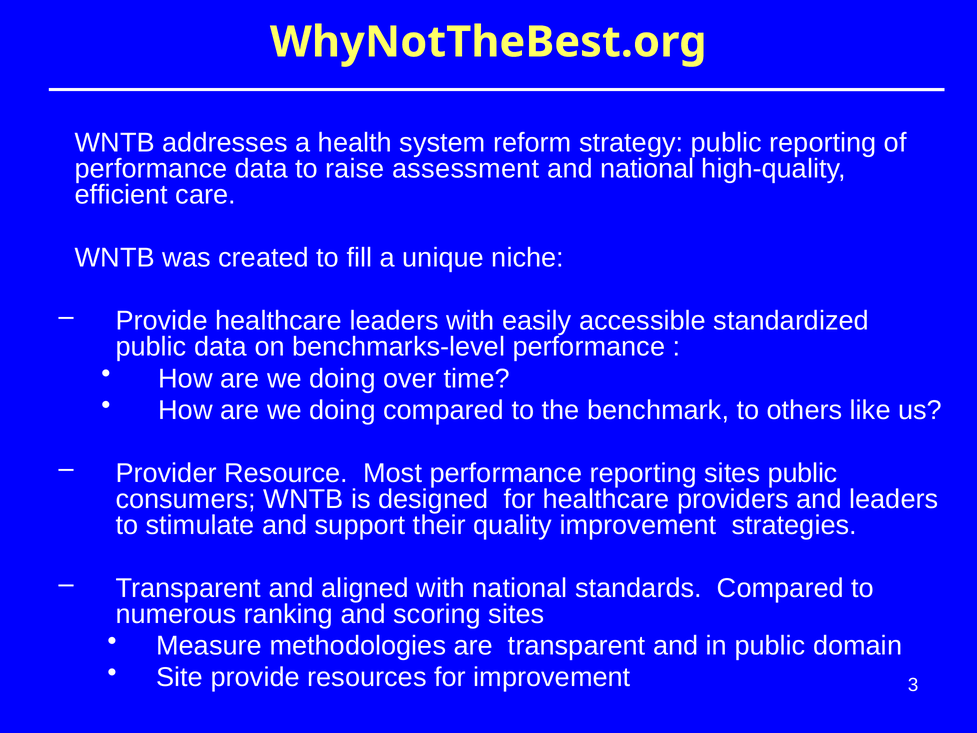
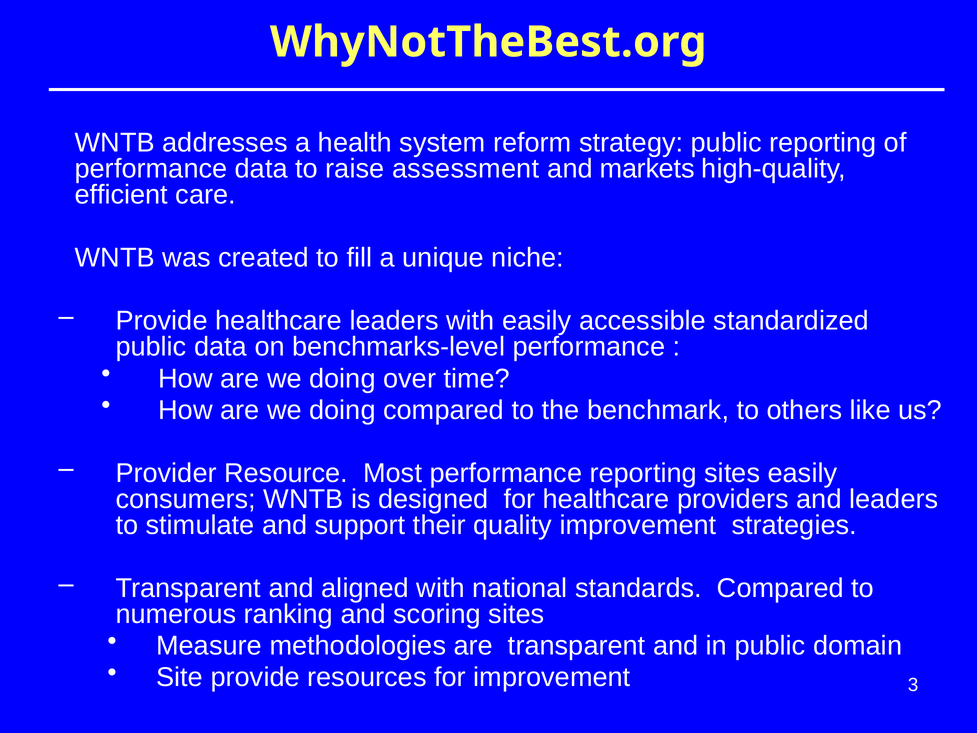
and national: national -> markets
sites public: public -> easily
